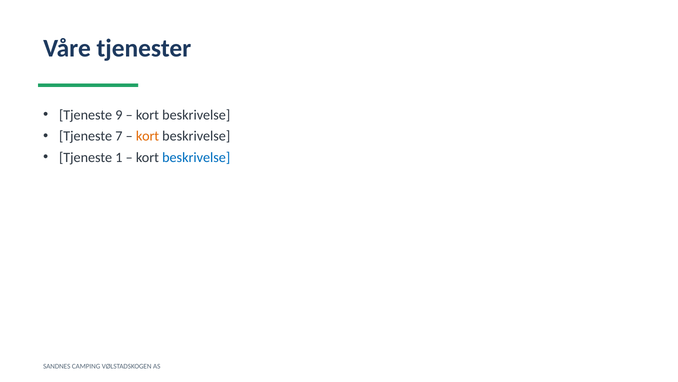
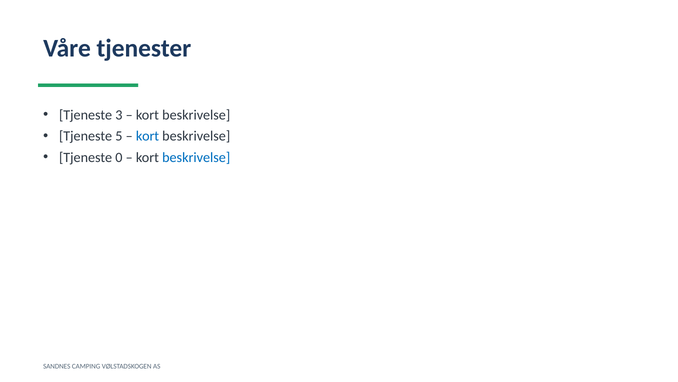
9: 9 -> 3
7: 7 -> 5
kort at (147, 136) colour: orange -> blue
1: 1 -> 0
